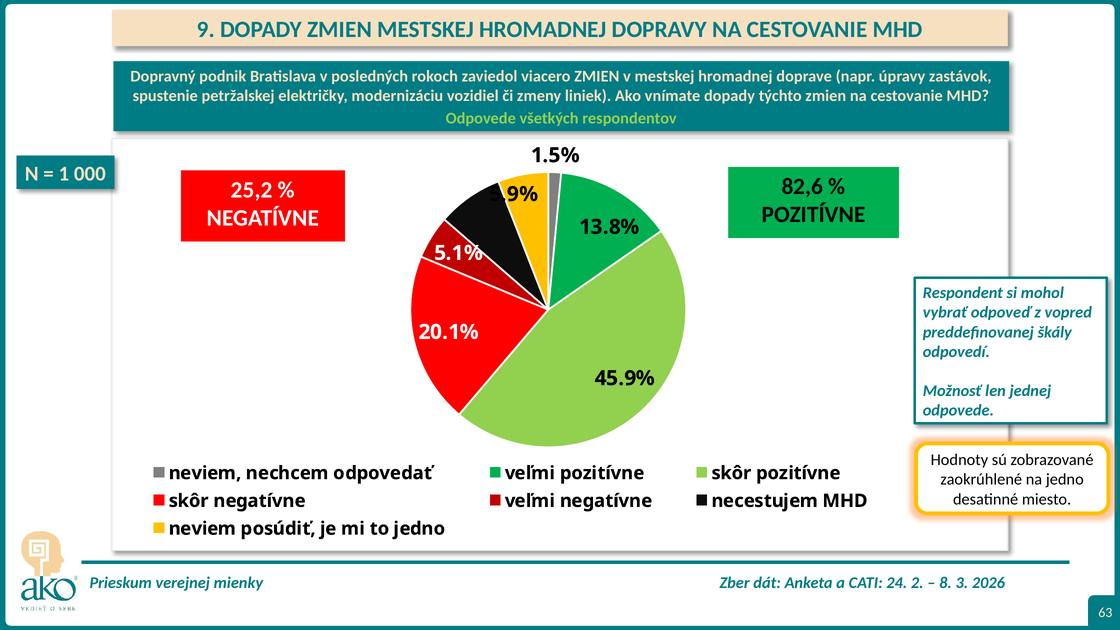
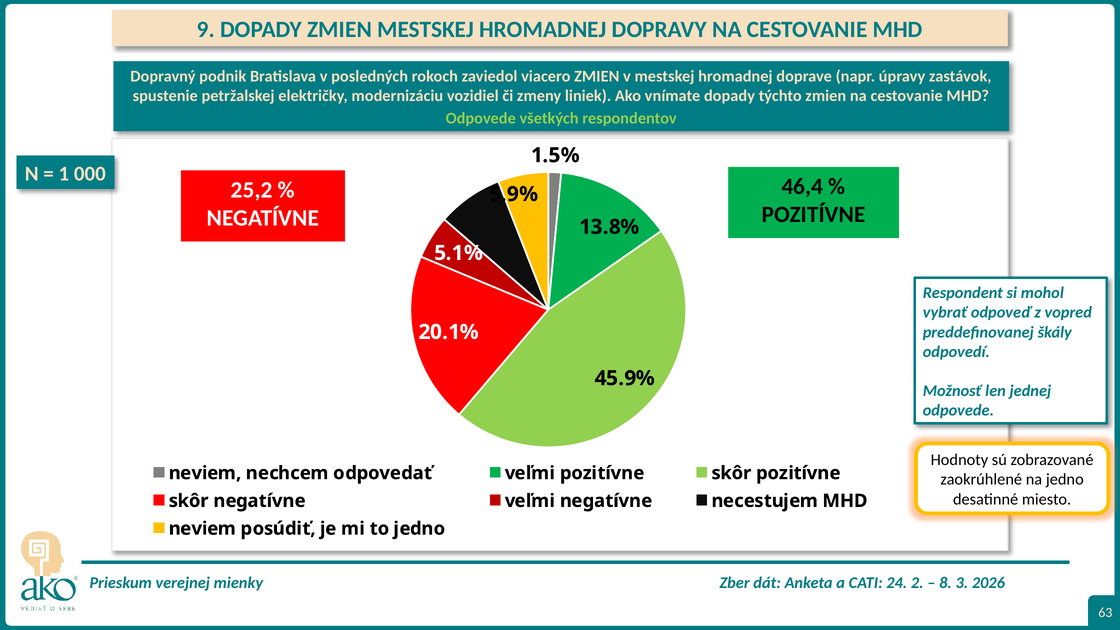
82,6: 82,6 -> 46,4
